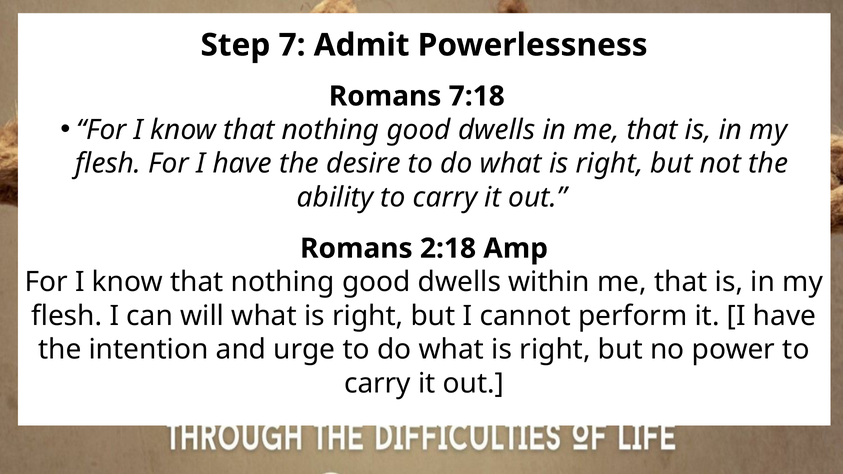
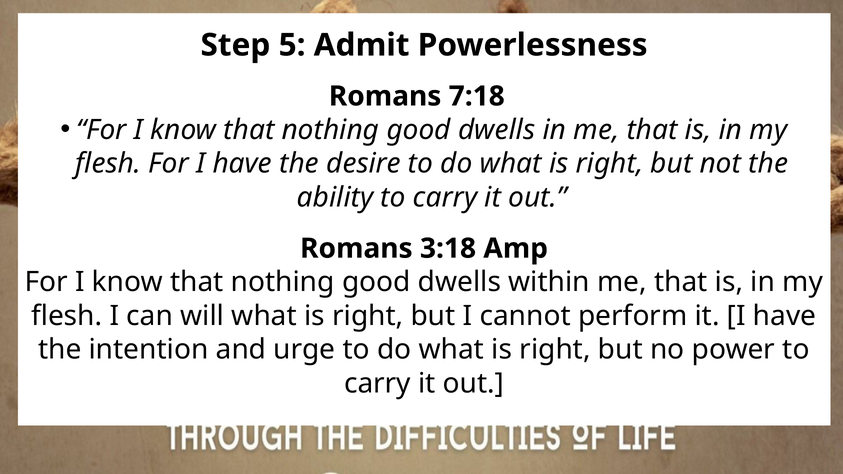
7: 7 -> 5
2:18: 2:18 -> 3:18
